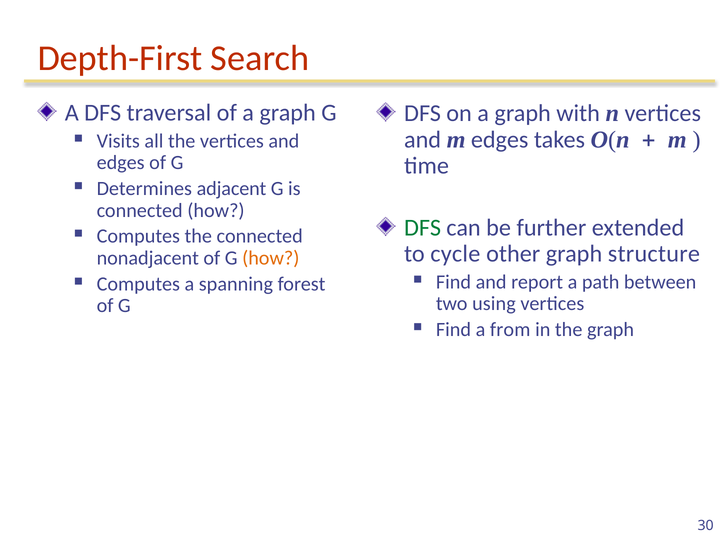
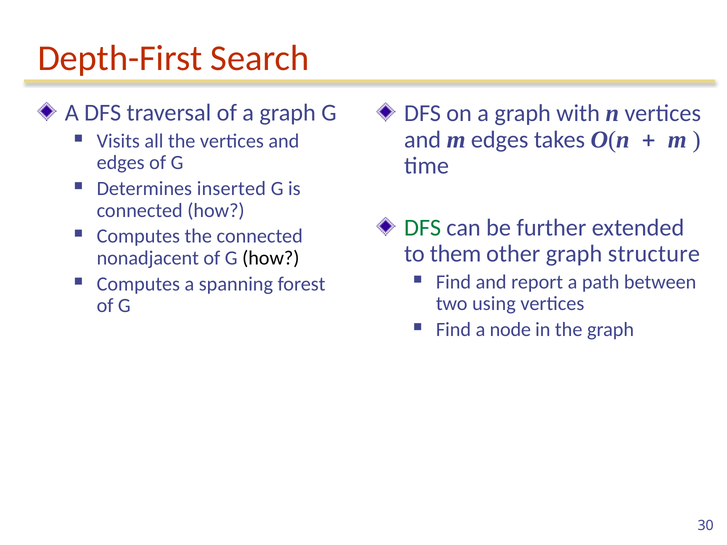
adjacent: adjacent -> inserted
cycle: cycle -> them
how at (271, 258) colour: orange -> black
from: from -> node
